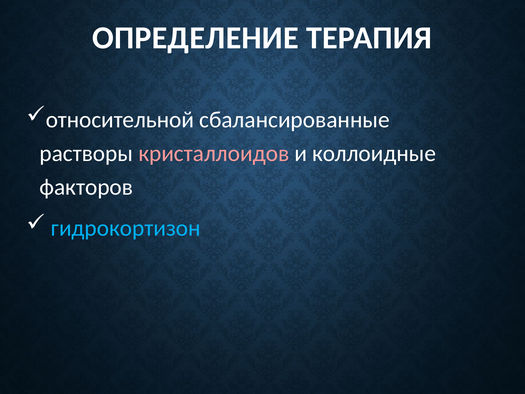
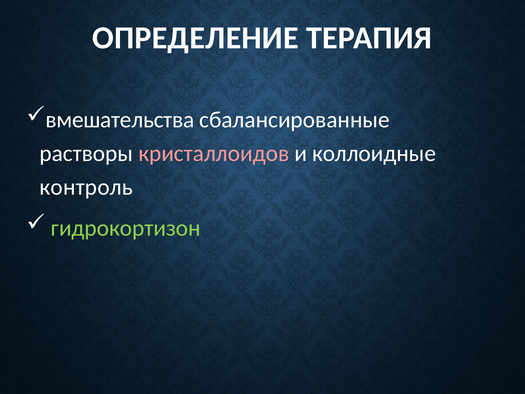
относительной: относительной -> вмешательства
факторов: факторов -> контроль
гидрокортизон colour: light blue -> light green
